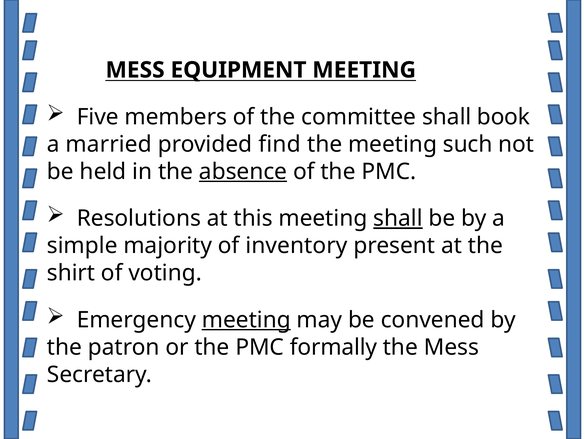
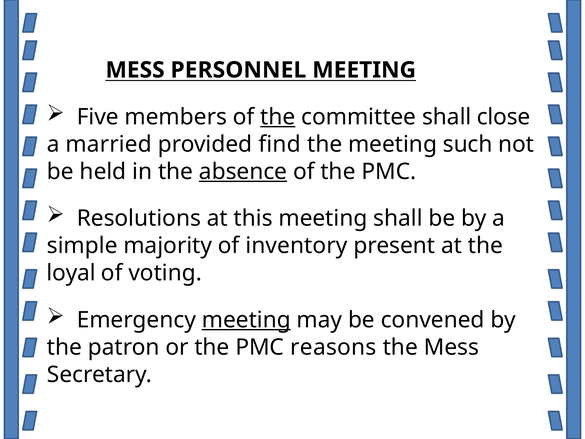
EQUIPMENT: EQUIPMENT -> PERSONNEL
the at (278, 117) underline: none -> present
book: book -> close
shall at (398, 218) underline: present -> none
shirt: shirt -> loyal
formally: formally -> reasons
